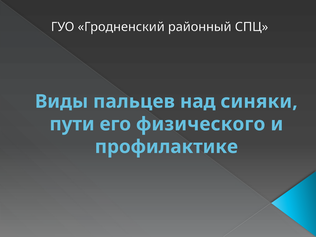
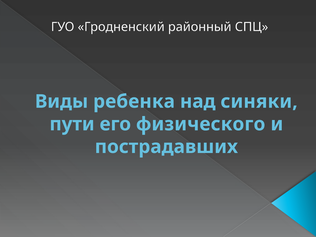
пальцев: пальцев -> ребенка
профилактике: профилактике -> пострадавших
